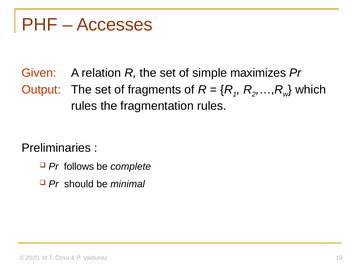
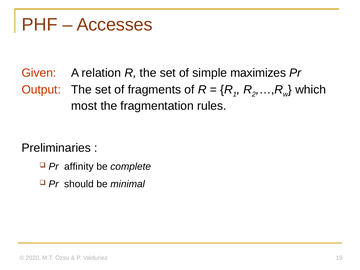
rules at (84, 106): rules -> most
follows: follows -> affinity
